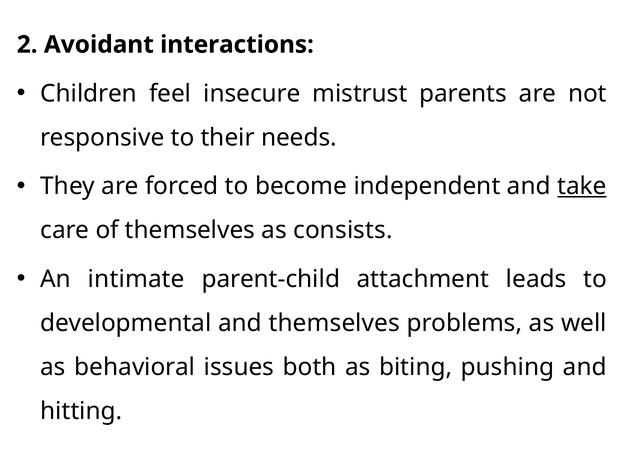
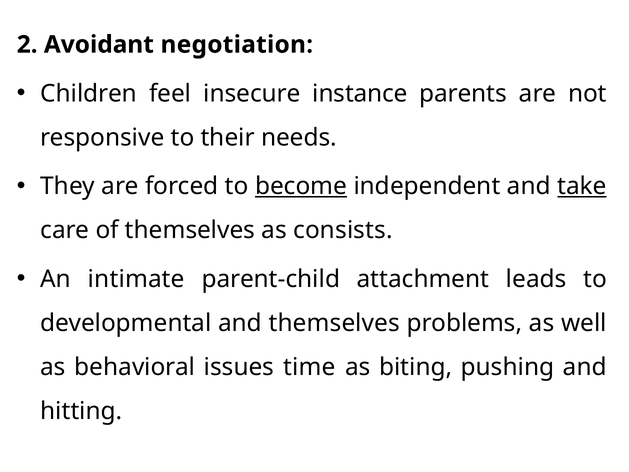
interactions: interactions -> negotiation
mistrust: mistrust -> instance
become underline: none -> present
both: both -> time
